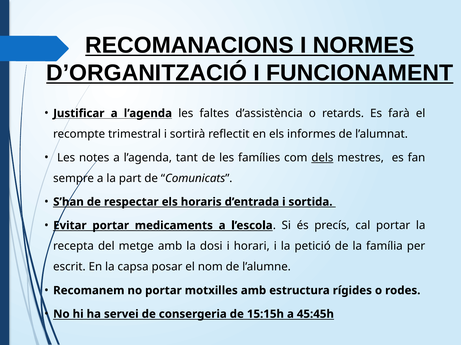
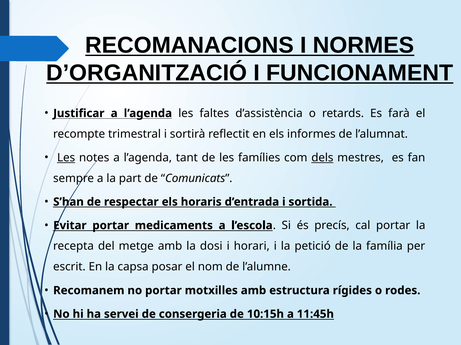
Les at (66, 158) underline: none -> present
15:15h: 15:15h -> 10:15h
45:45h: 45:45h -> 11:45h
